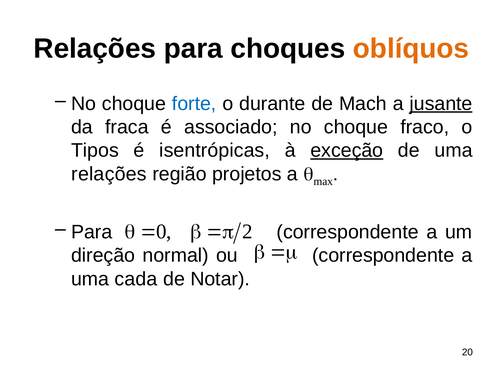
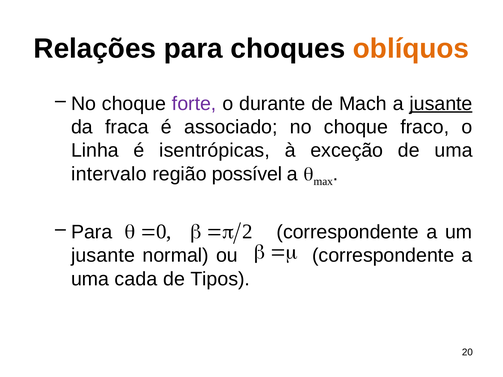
forte colour: blue -> purple
Tipos: Tipos -> Linha
exceção underline: present -> none
relações at (109, 174): relações -> intervalo
projetos: projetos -> possível
direção at (103, 256): direção -> jusante
Notar: Notar -> Tipos
